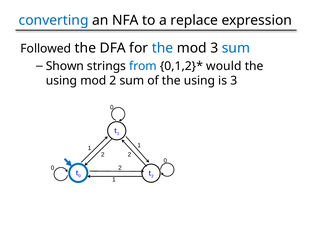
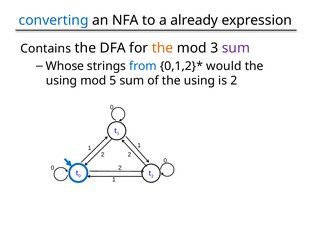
replace: replace -> already
Followed: Followed -> Contains
the at (162, 48) colour: blue -> orange
sum at (236, 48) colour: blue -> purple
Shown: Shown -> Whose
mod 2: 2 -> 5
is 3: 3 -> 2
